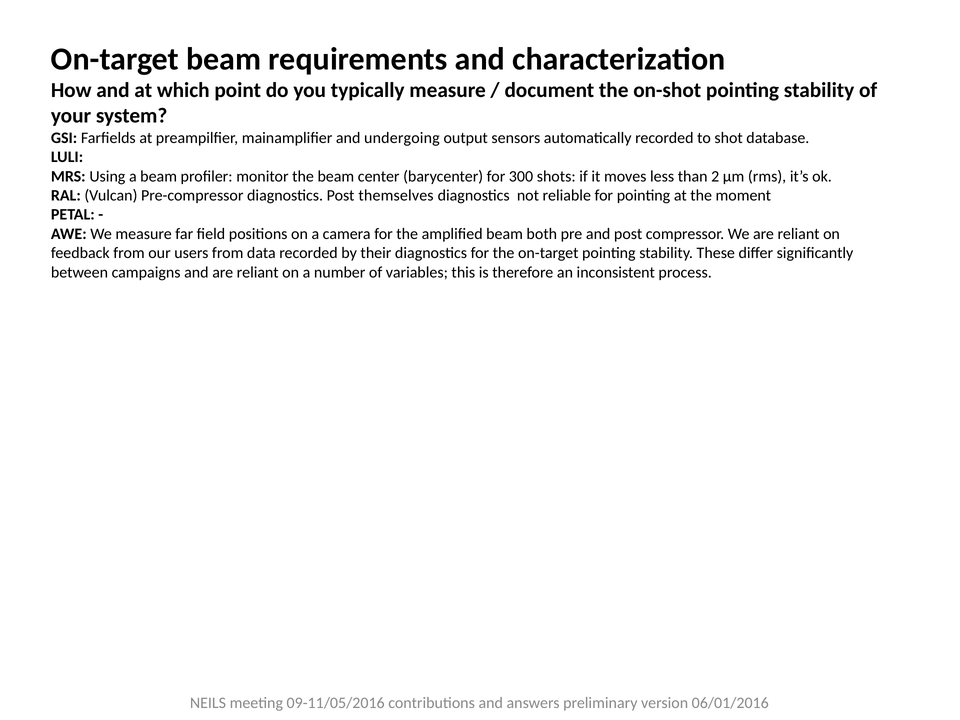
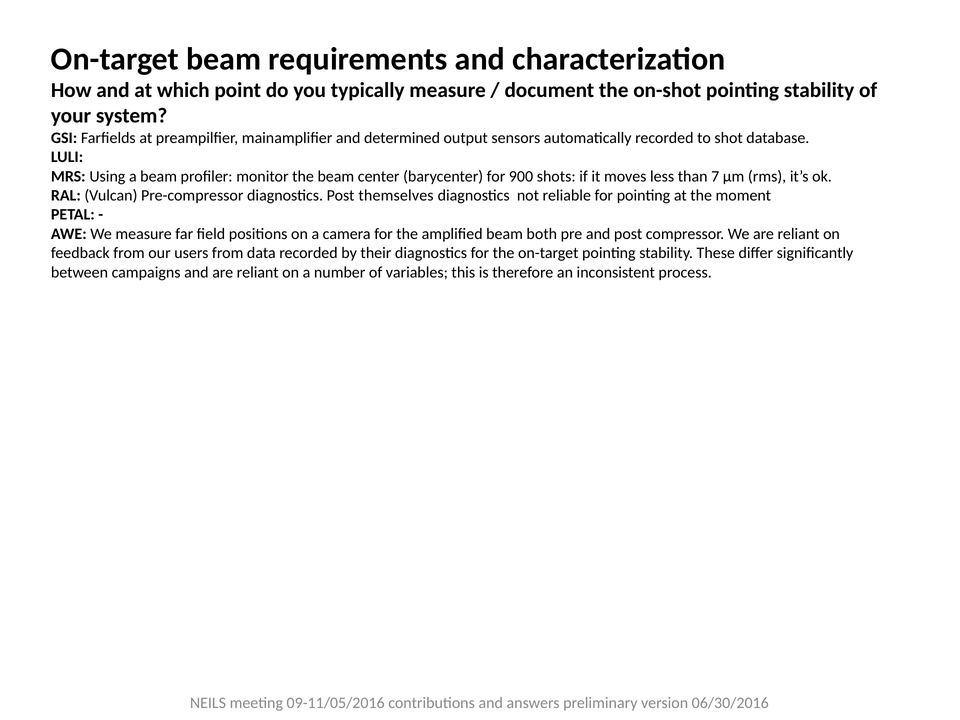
undergoing: undergoing -> determined
300: 300 -> 900
2: 2 -> 7
06/01/2016: 06/01/2016 -> 06/30/2016
